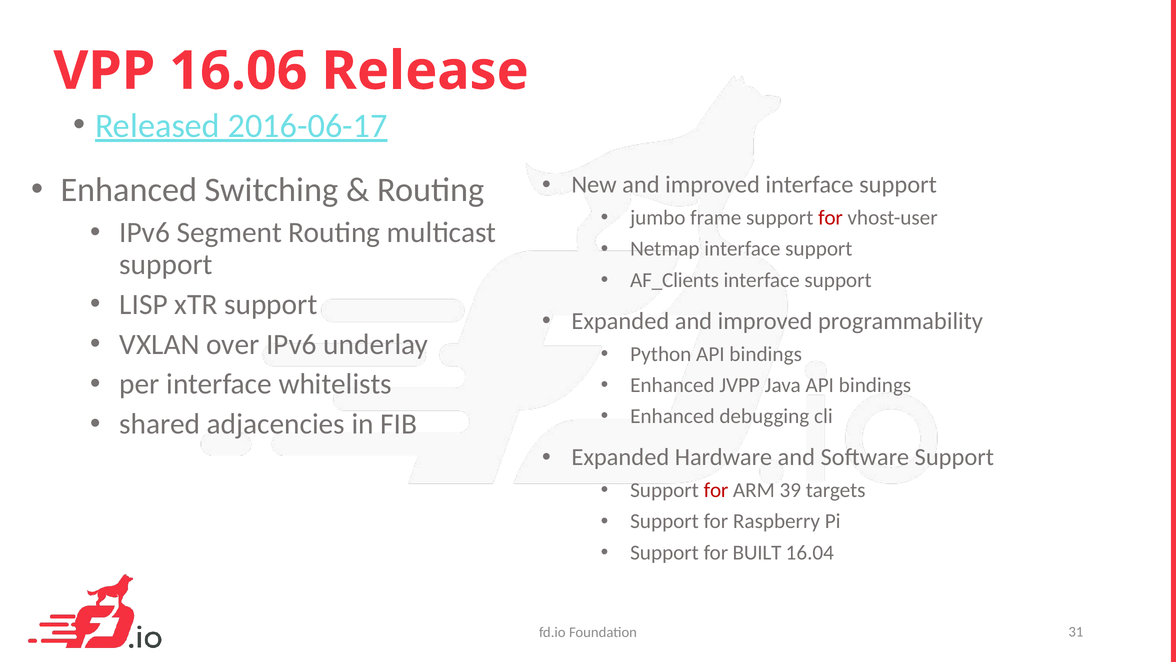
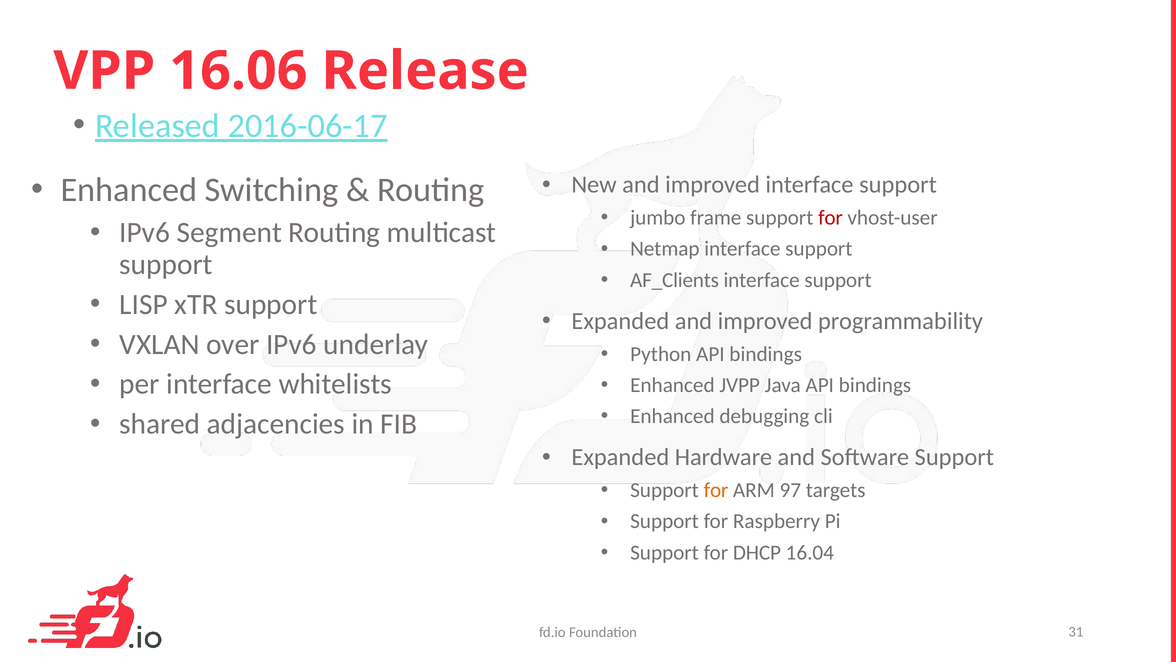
for at (716, 490) colour: red -> orange
39: 39 -> 97
BUILT: BUILT -> DHCP
